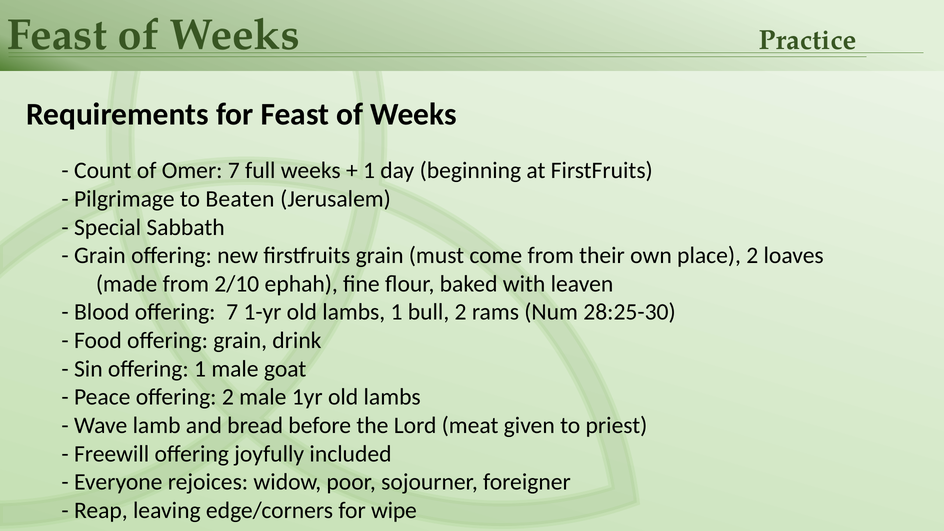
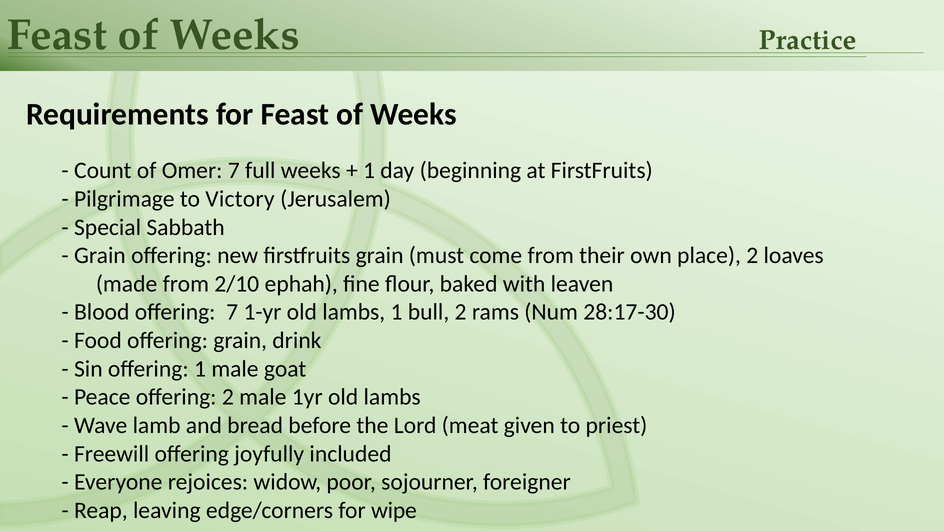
Beaten: Beaten -> Victory
28:25-30: 28:25-30 -> 28:17-30
